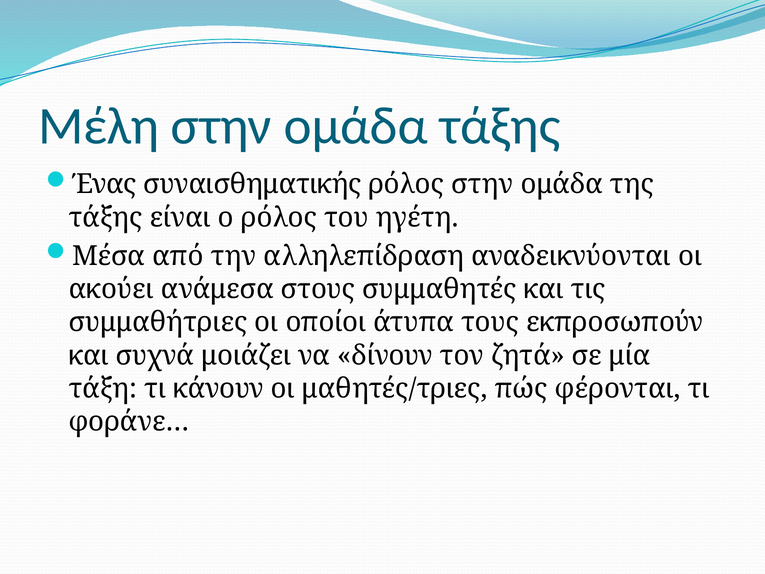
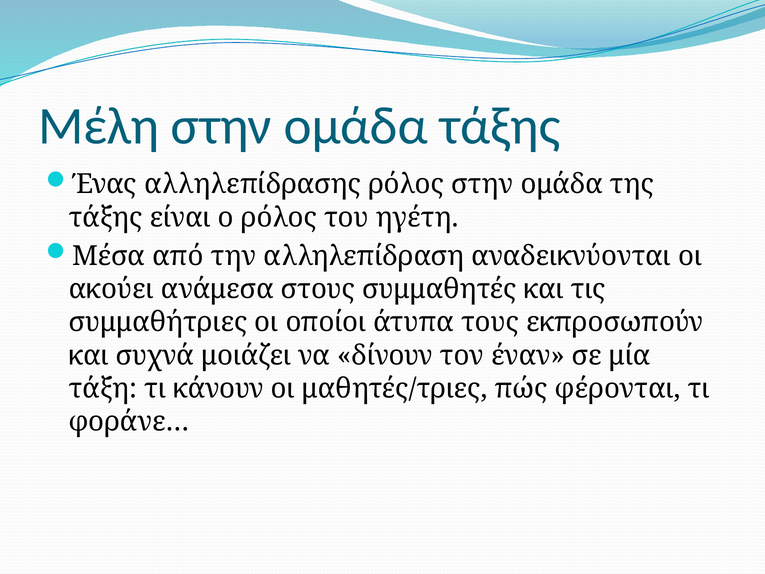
συναισθηματικής: συναισθηματικής -> αλληλεπίδρασης
ζητά: ζητά -> έναν
